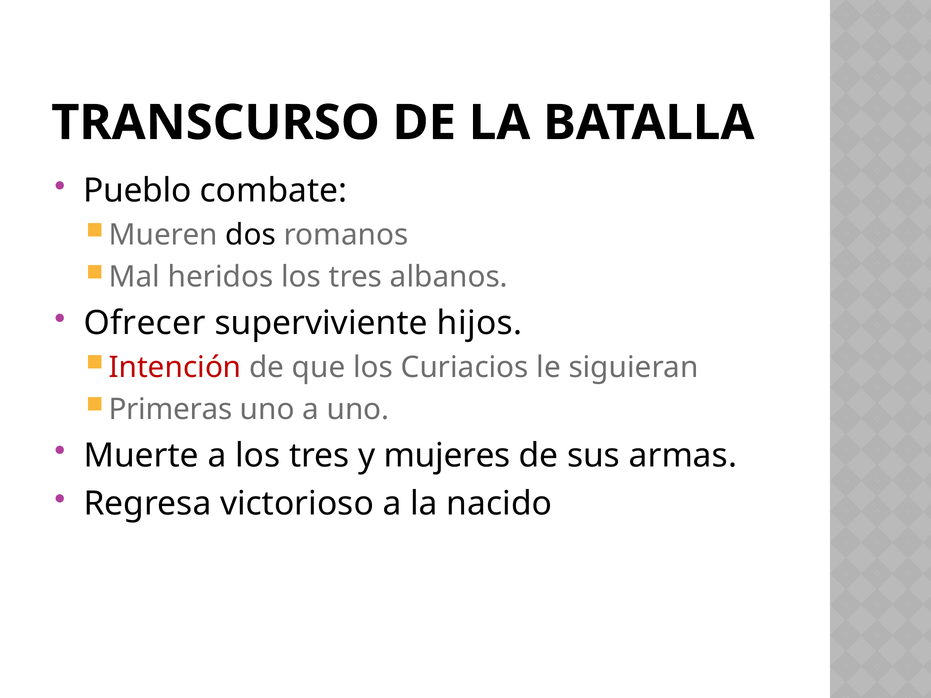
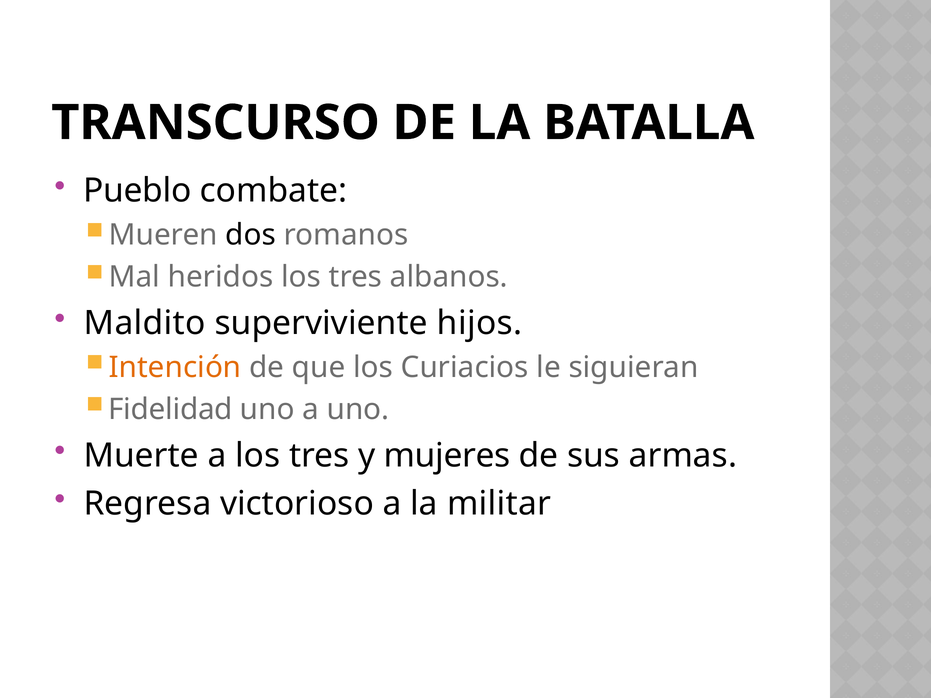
Ofrecer: Ofrecer -> Maldito
Intención colour: red -> orange
Primeras: Primeras -> Fidelidad
nacido: nacido -> militar
